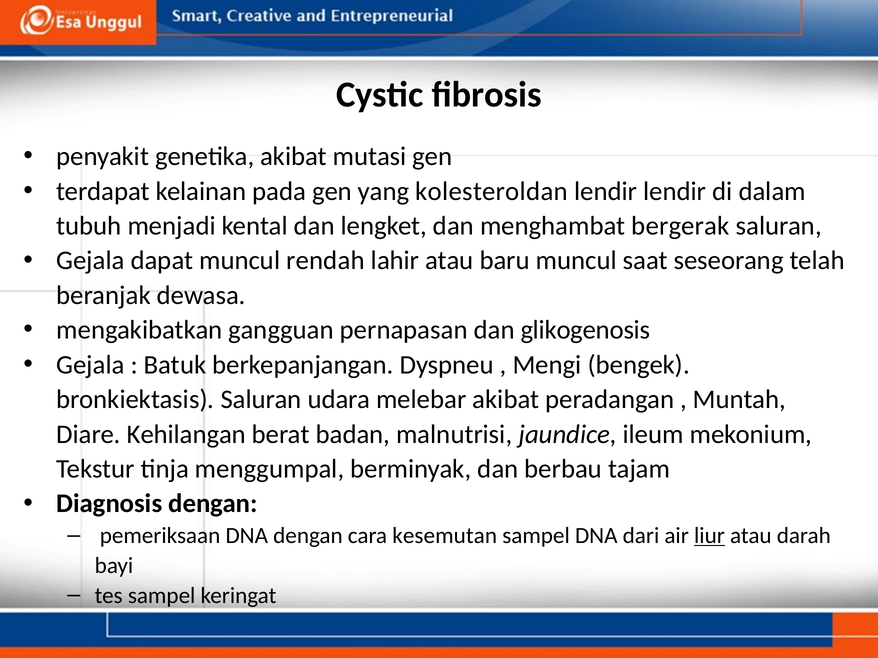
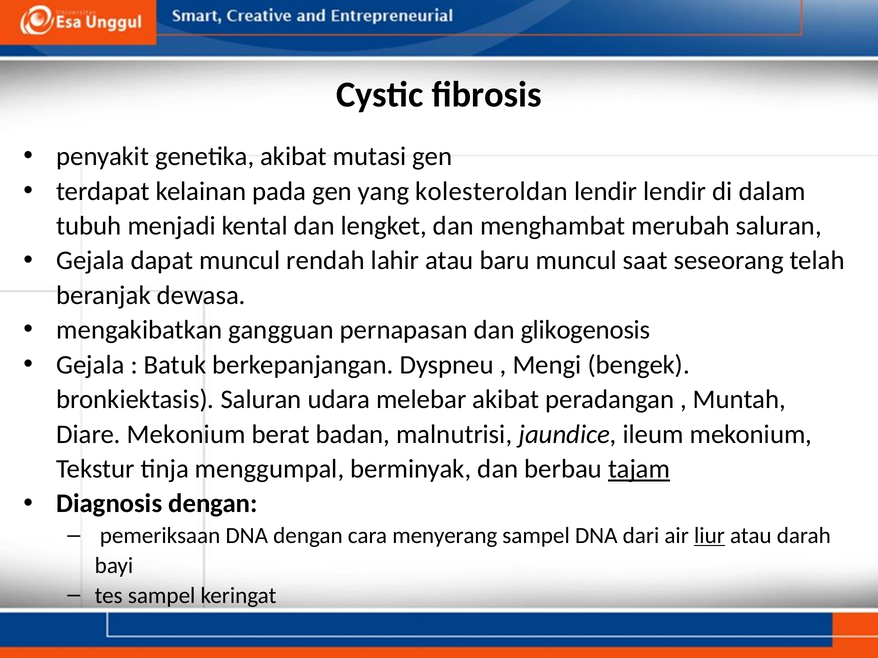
bergerak: bergerak -> merubah
Diare Kehilangan: Kehilangan -> Mekonium
tajam underline: none -> present
kesemutan: kesemutan -> menyerang
